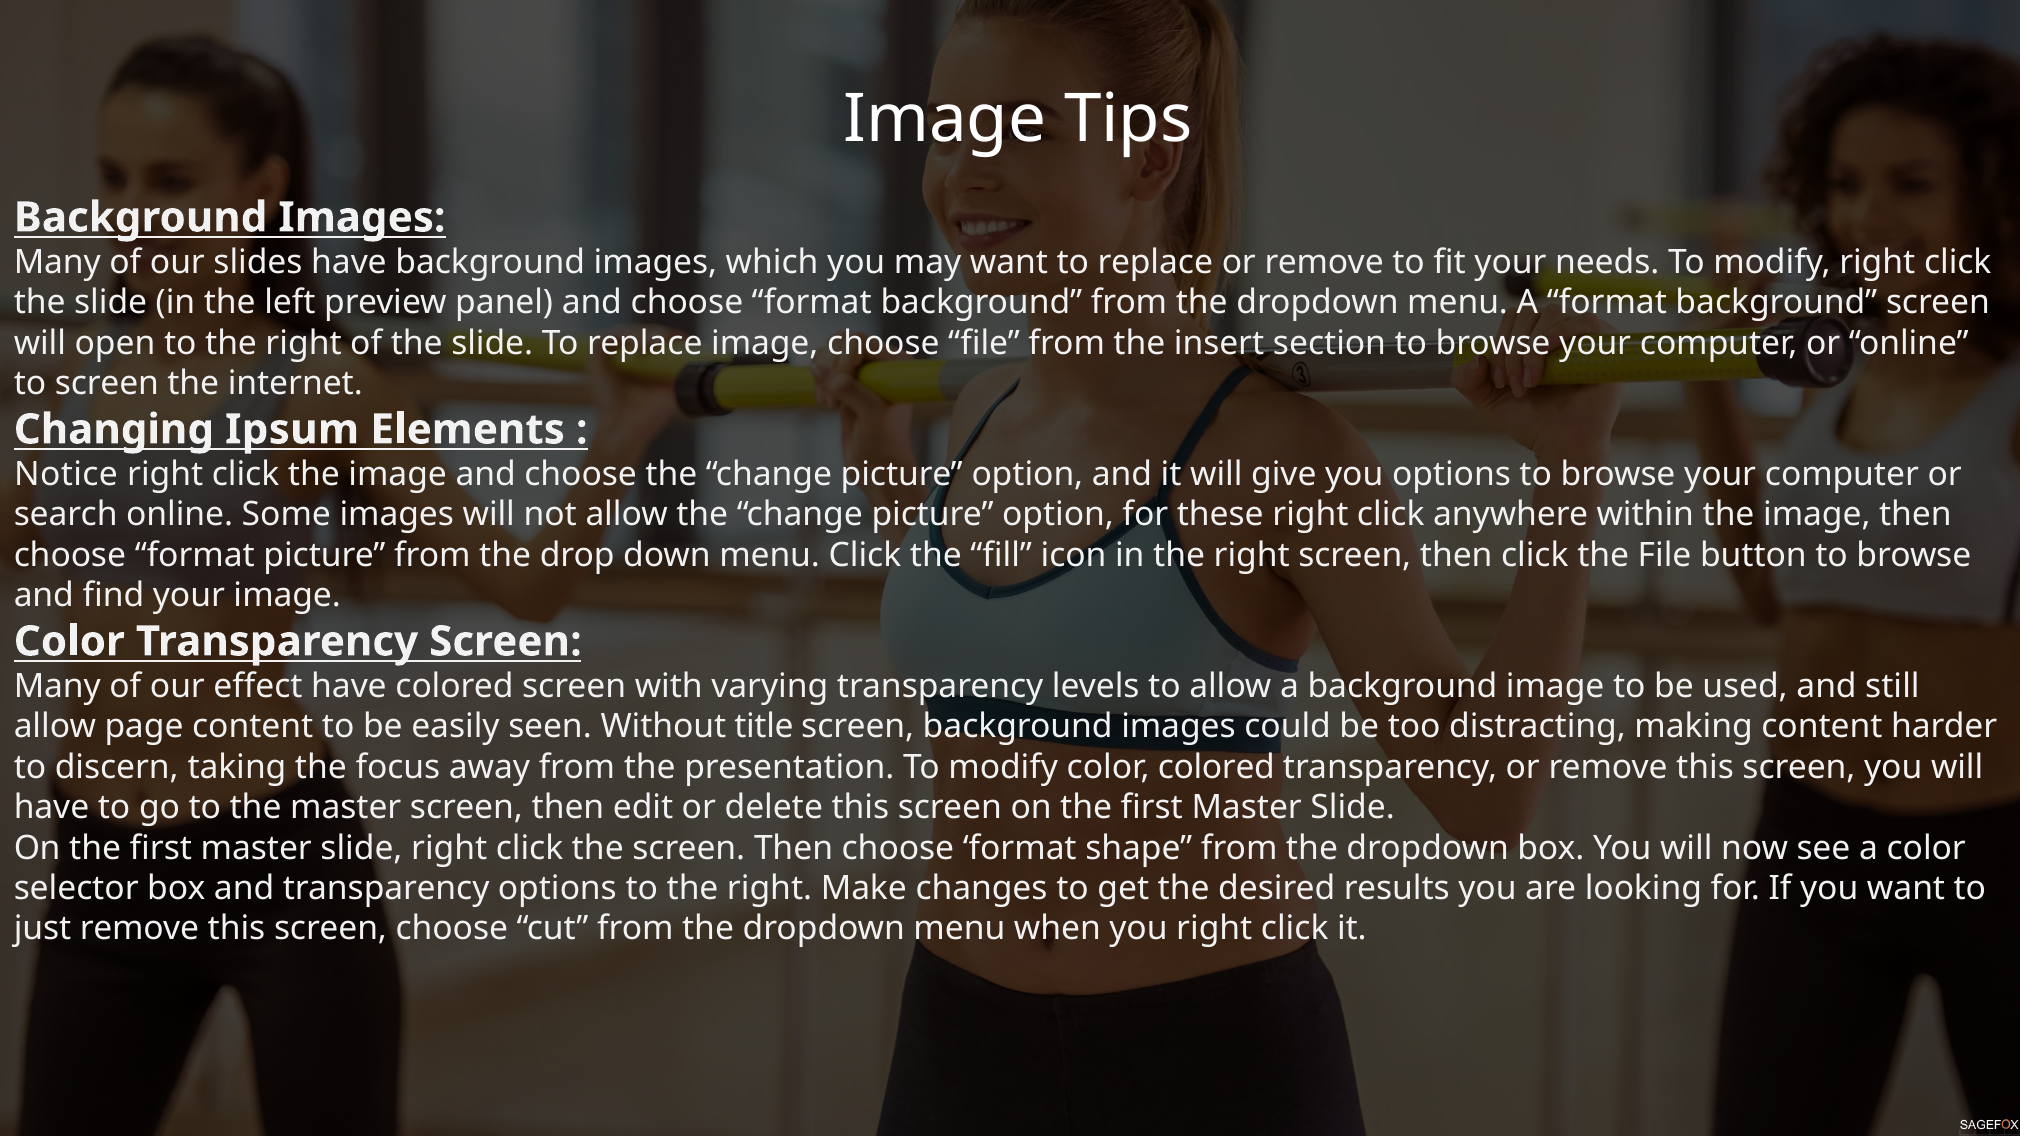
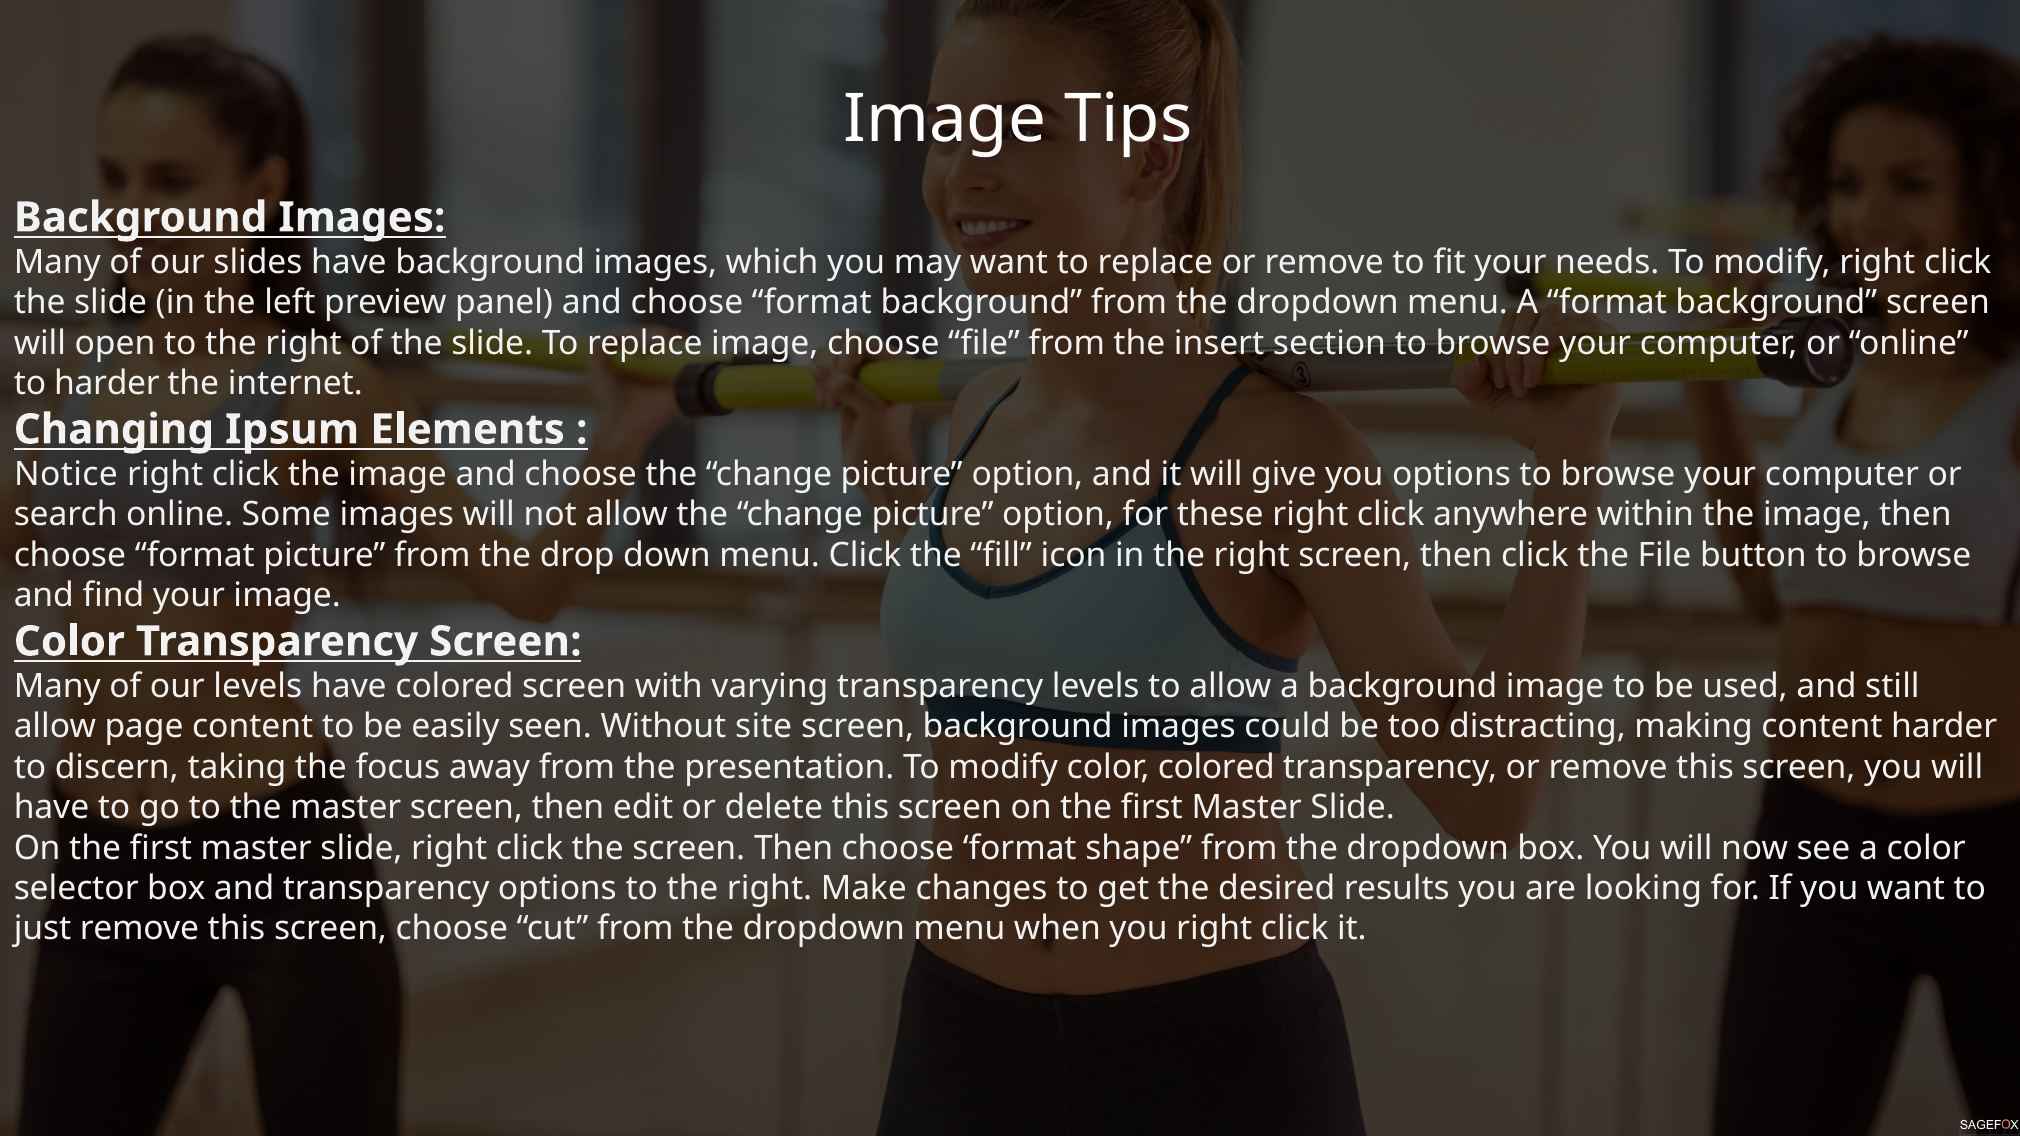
to screen: screen -> harder
our effect: effect -> levels
title: title -> site
